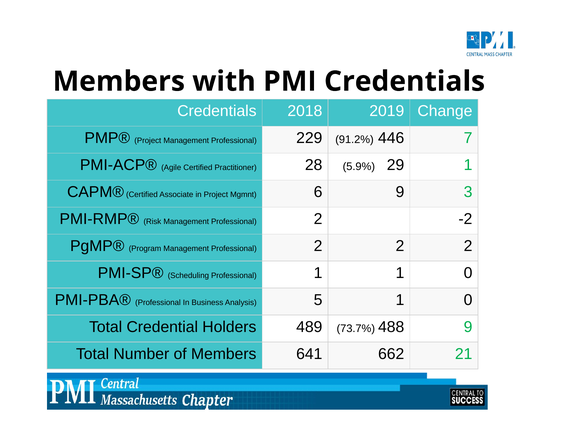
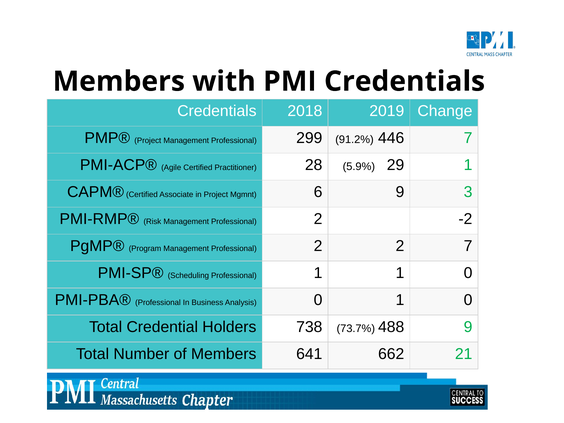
229: 229 -> 299
2 2 2: 2 -> 7
Analysis 5: 5 -> 0
489: 489 -> 738
